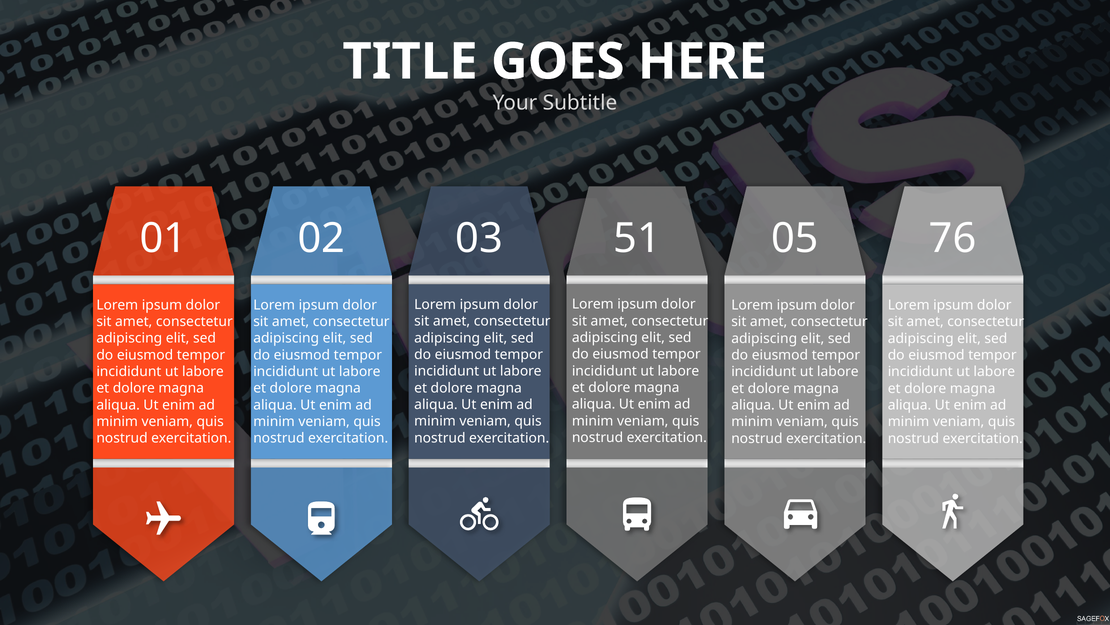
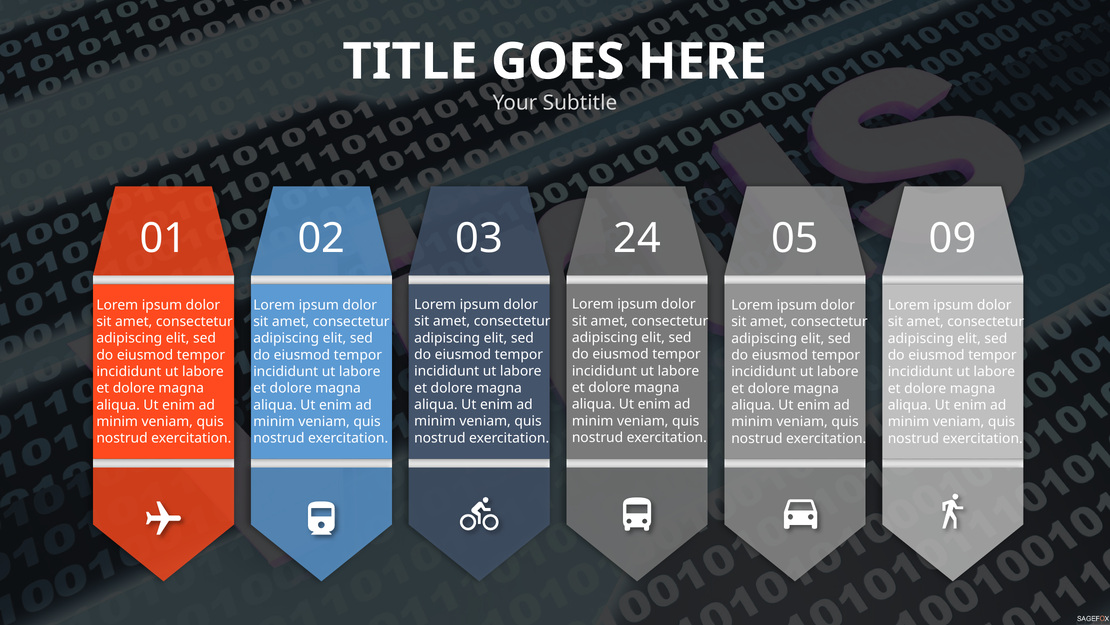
51: 51 -> 24
76: 76 -> 09
